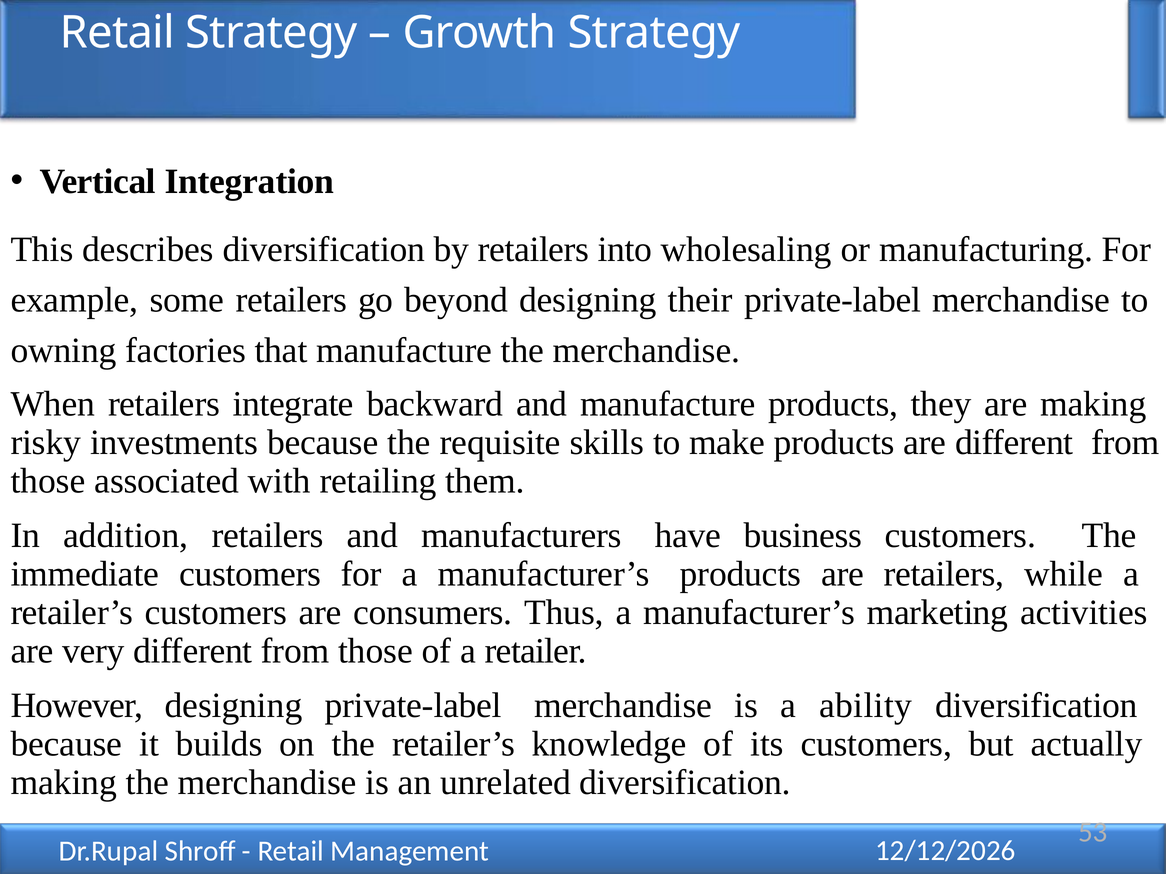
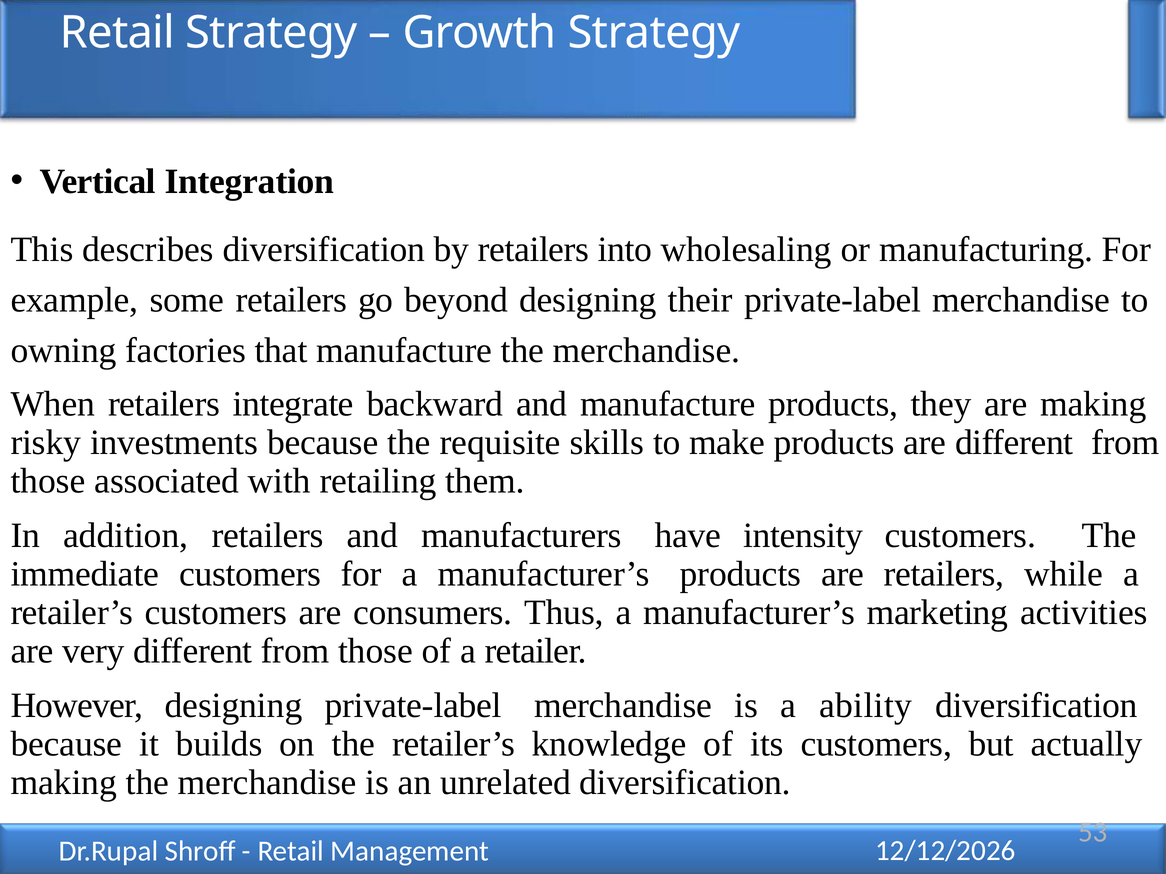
business: business -> intensity
